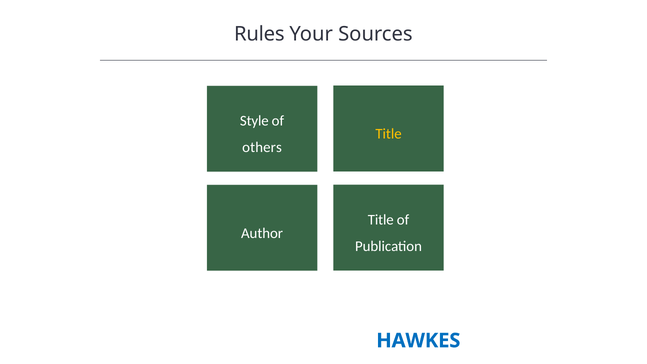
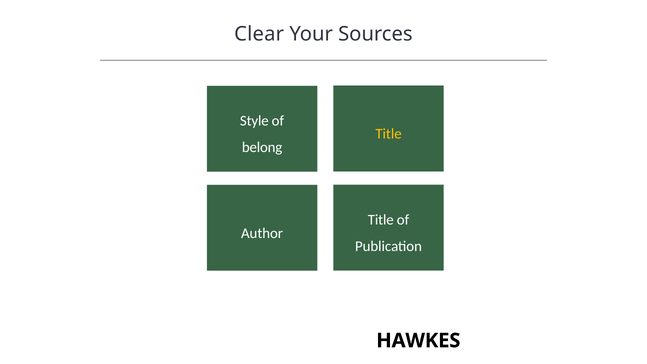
Rules: Rules -> Clear
others: others -> belong
HAWKES colour: blue -> black
